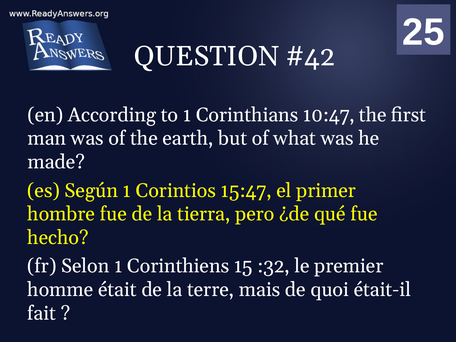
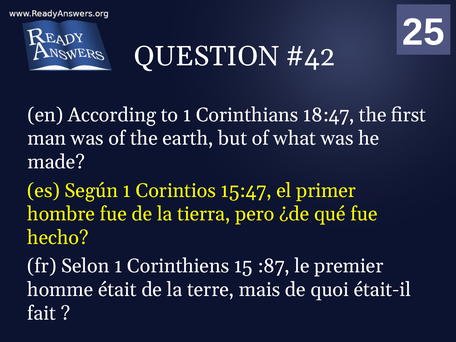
10:47: 10:47 -> 18:47
:32: :32 -> :87
